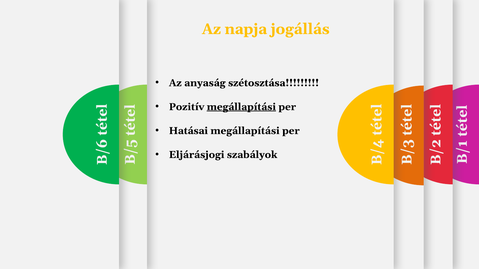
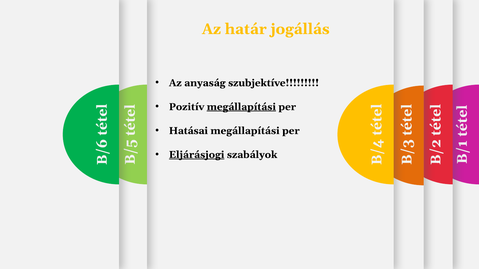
napja: napja -> határ
szétosztása: szétosztása -> szubjektíve
Eljárásjogi underline: none -> present
